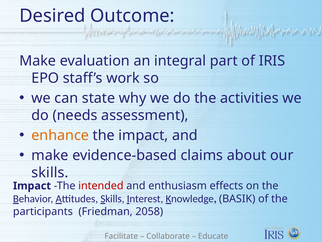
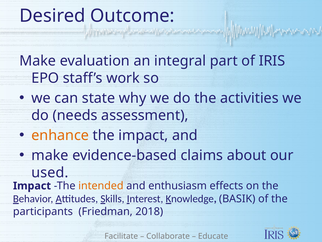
skills at (50, 172): skills -> used
intended colour: red -> orange
2058: 2058 -> 2018
